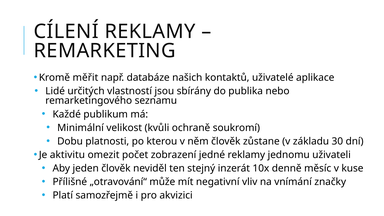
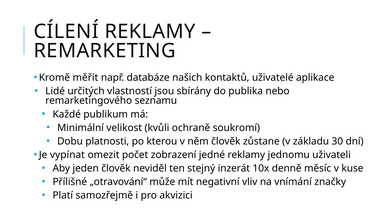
aktivitu: aktivitu -> vypínat
